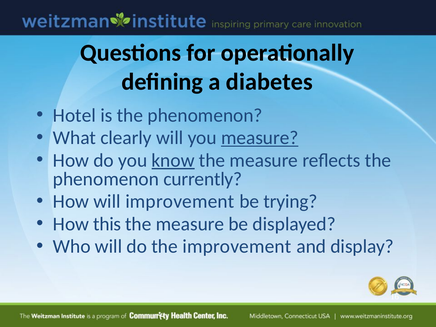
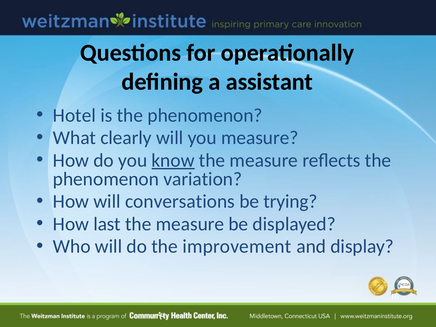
diabetes: diabetes -> assistant
measure at (260, 138) underline: present -> none
currently: currently -> variation
will improvement: improvement -> conversations
this: this -> last
